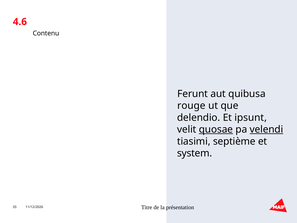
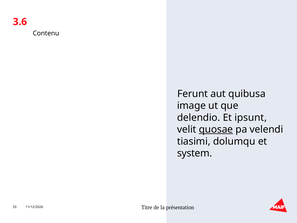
4.6: 4.6 -> 3.6
rouge: rouge -> image
velendi underline: present -> none
septième: septième -> dolumqu
